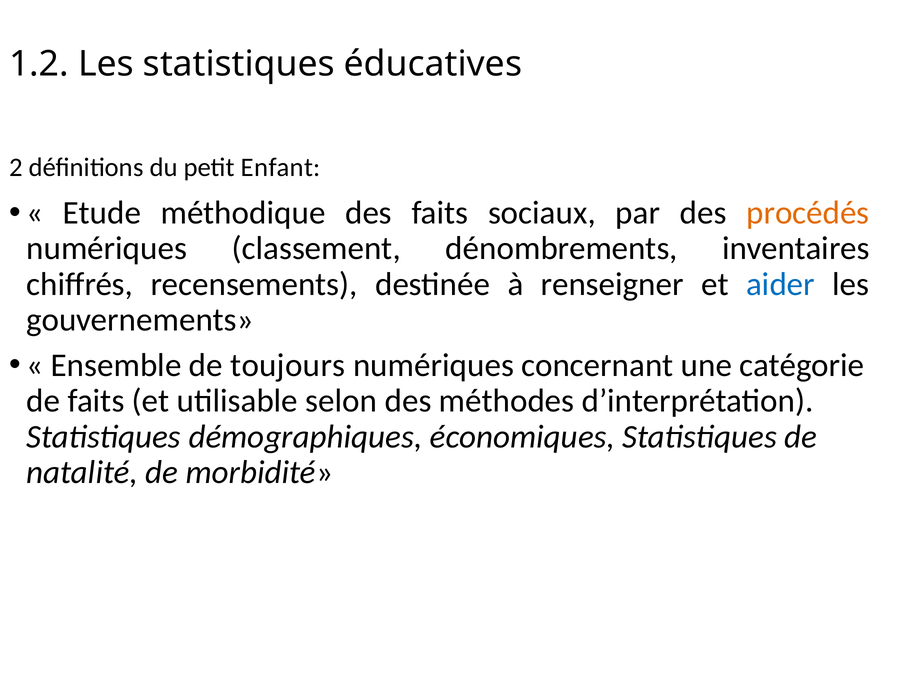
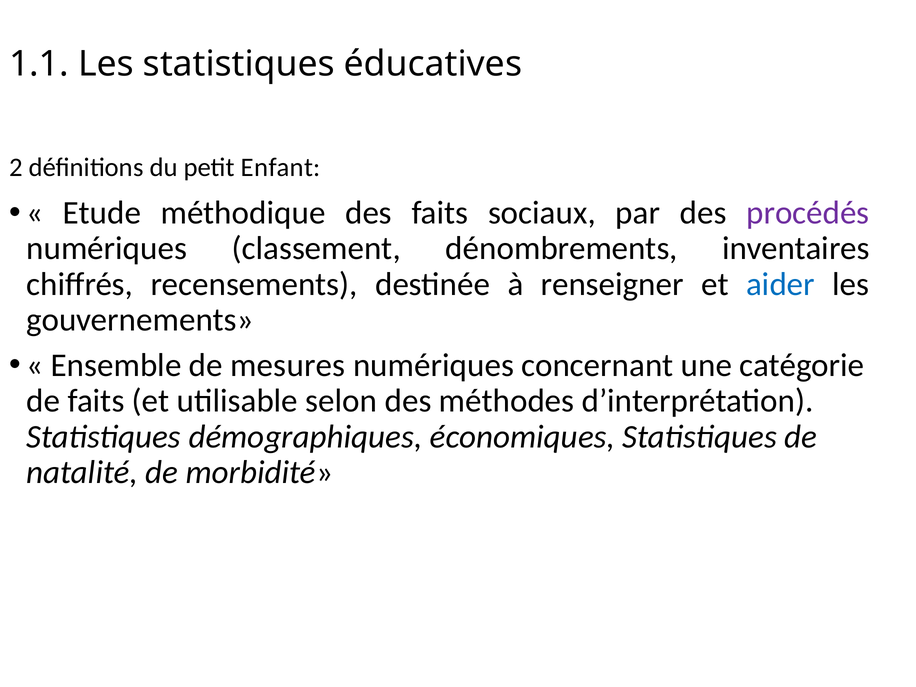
1.2: 1.2 -> 1.1
procédés colour: orange -> purple
toujours: toujours -> mesures
